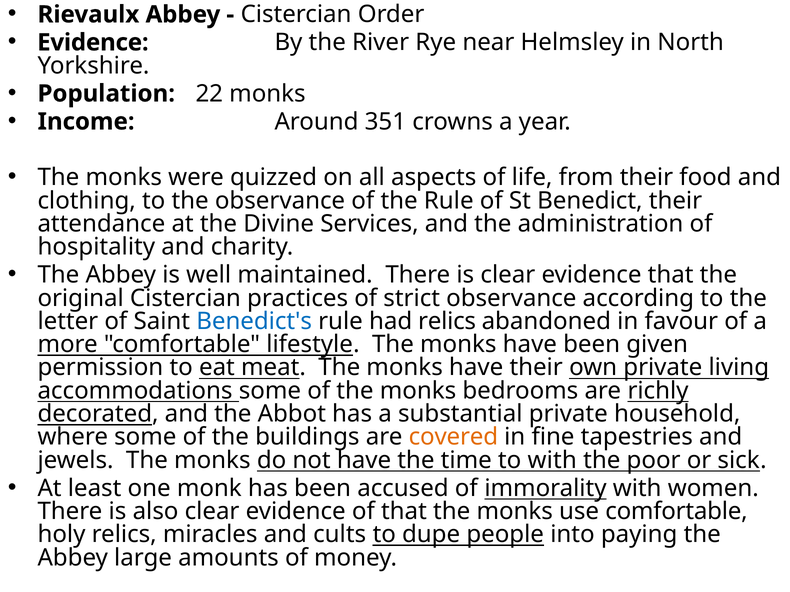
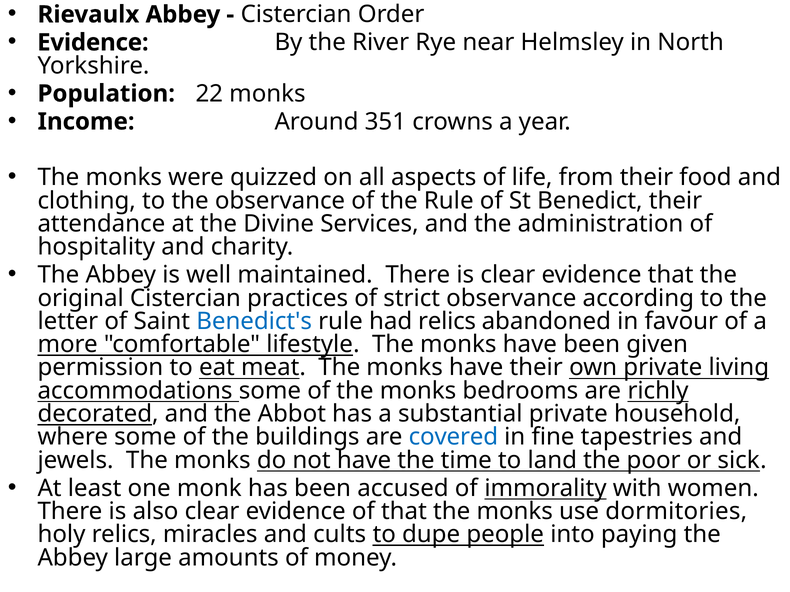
covered colour: orange -> blue
to with: with -> land
use comfortable: comfortable -> dormitories
